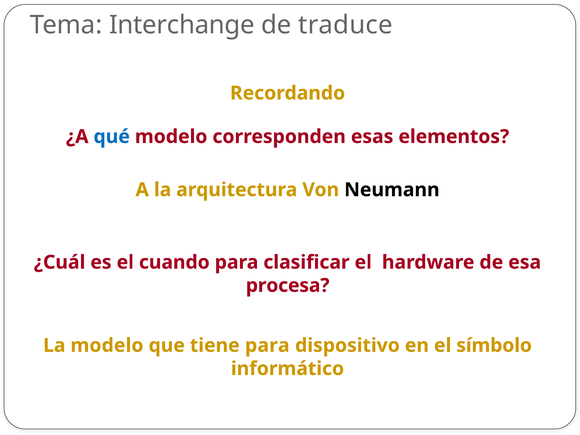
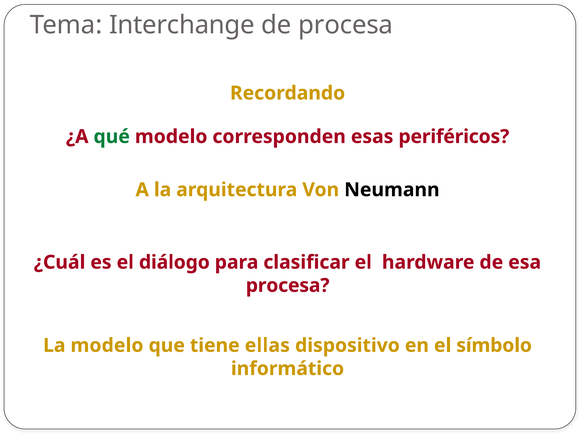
de traduce: traduce -> procesa
qué colour: blue -> green
elementos: elementos -> periféricos
cuando: cuando -> diálogo
tiene para: para -> ellas
